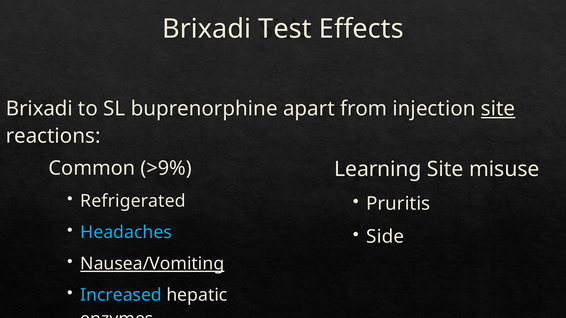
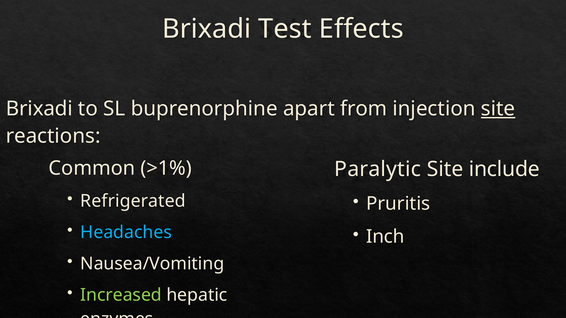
>9%: >9% -> >1%
Learning: Learning -> Paralytic
misuse: misuse -> include
Side: Side -> Inch
Nausea/Vomiting underline: present -> none
Increased colour: light blue -> light green
